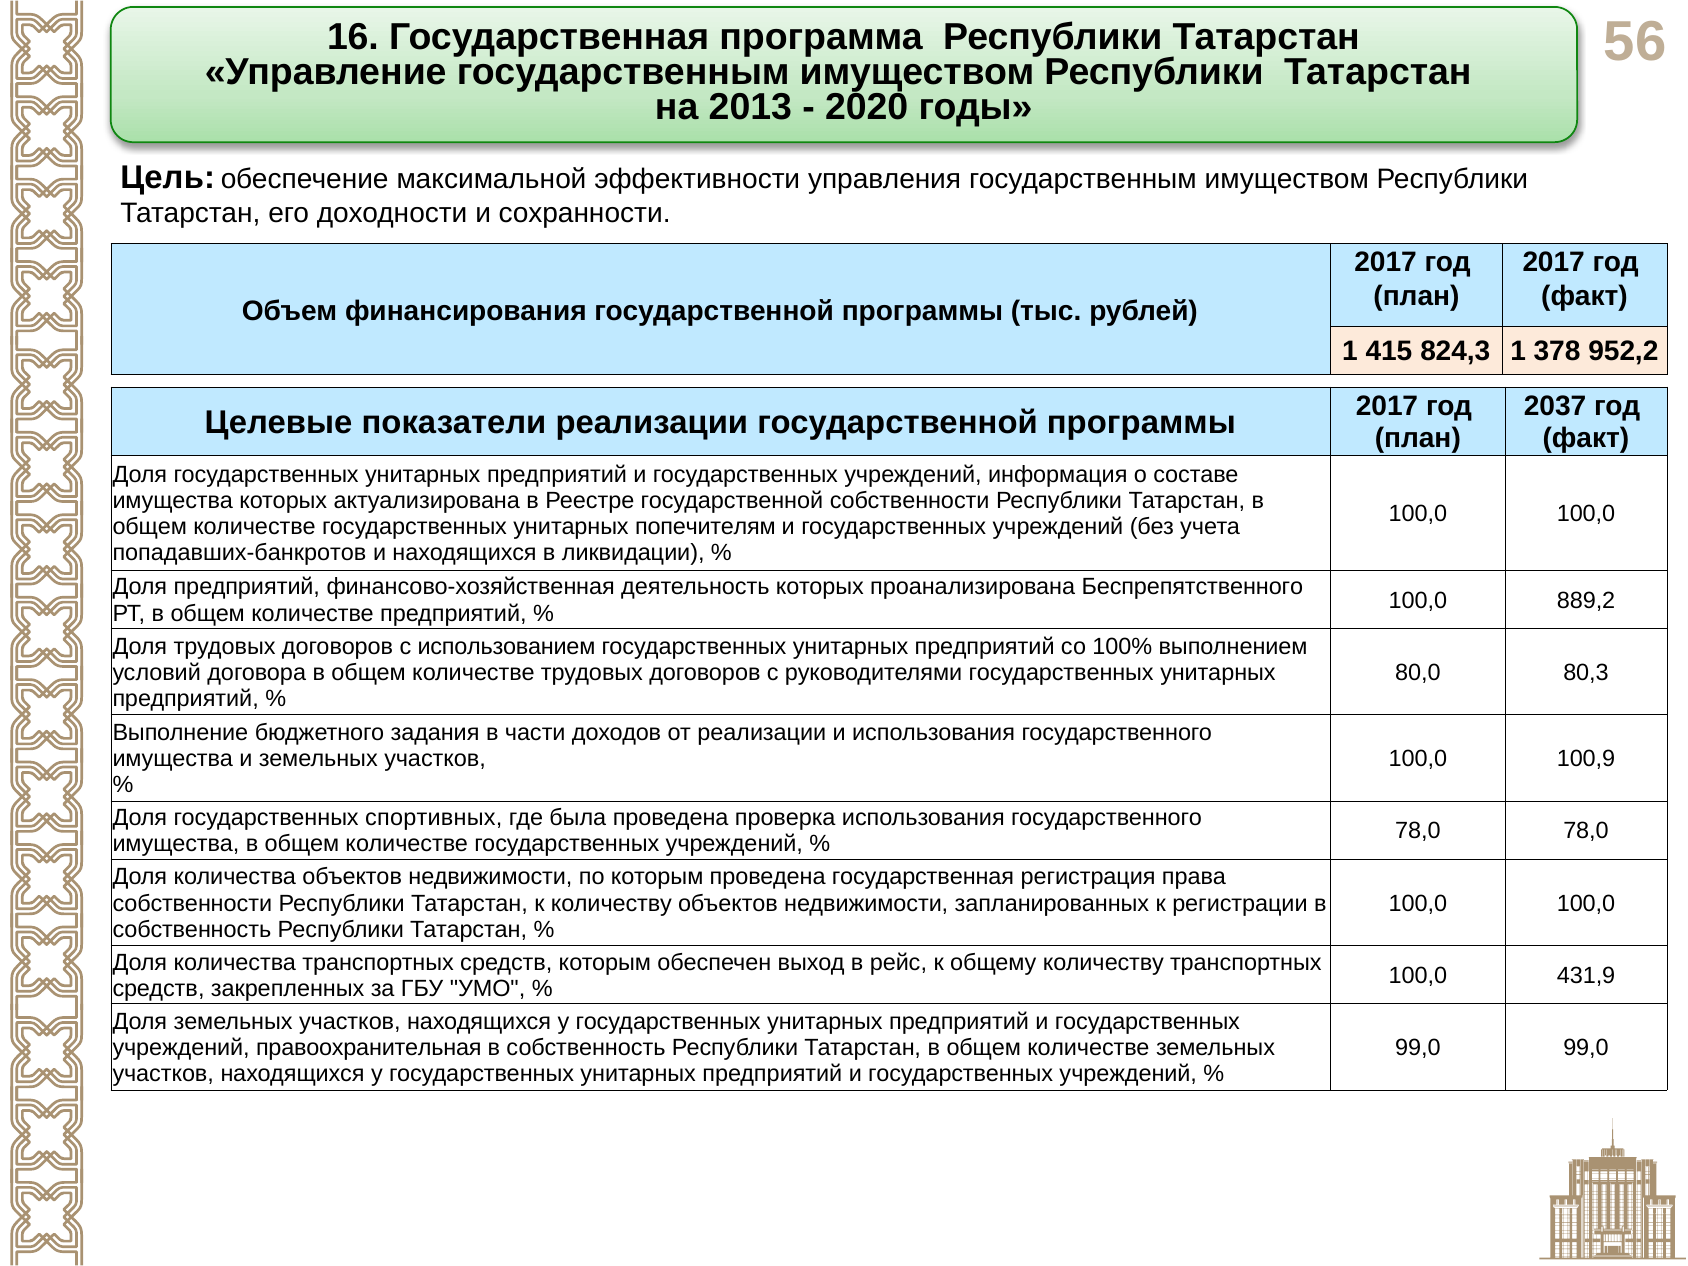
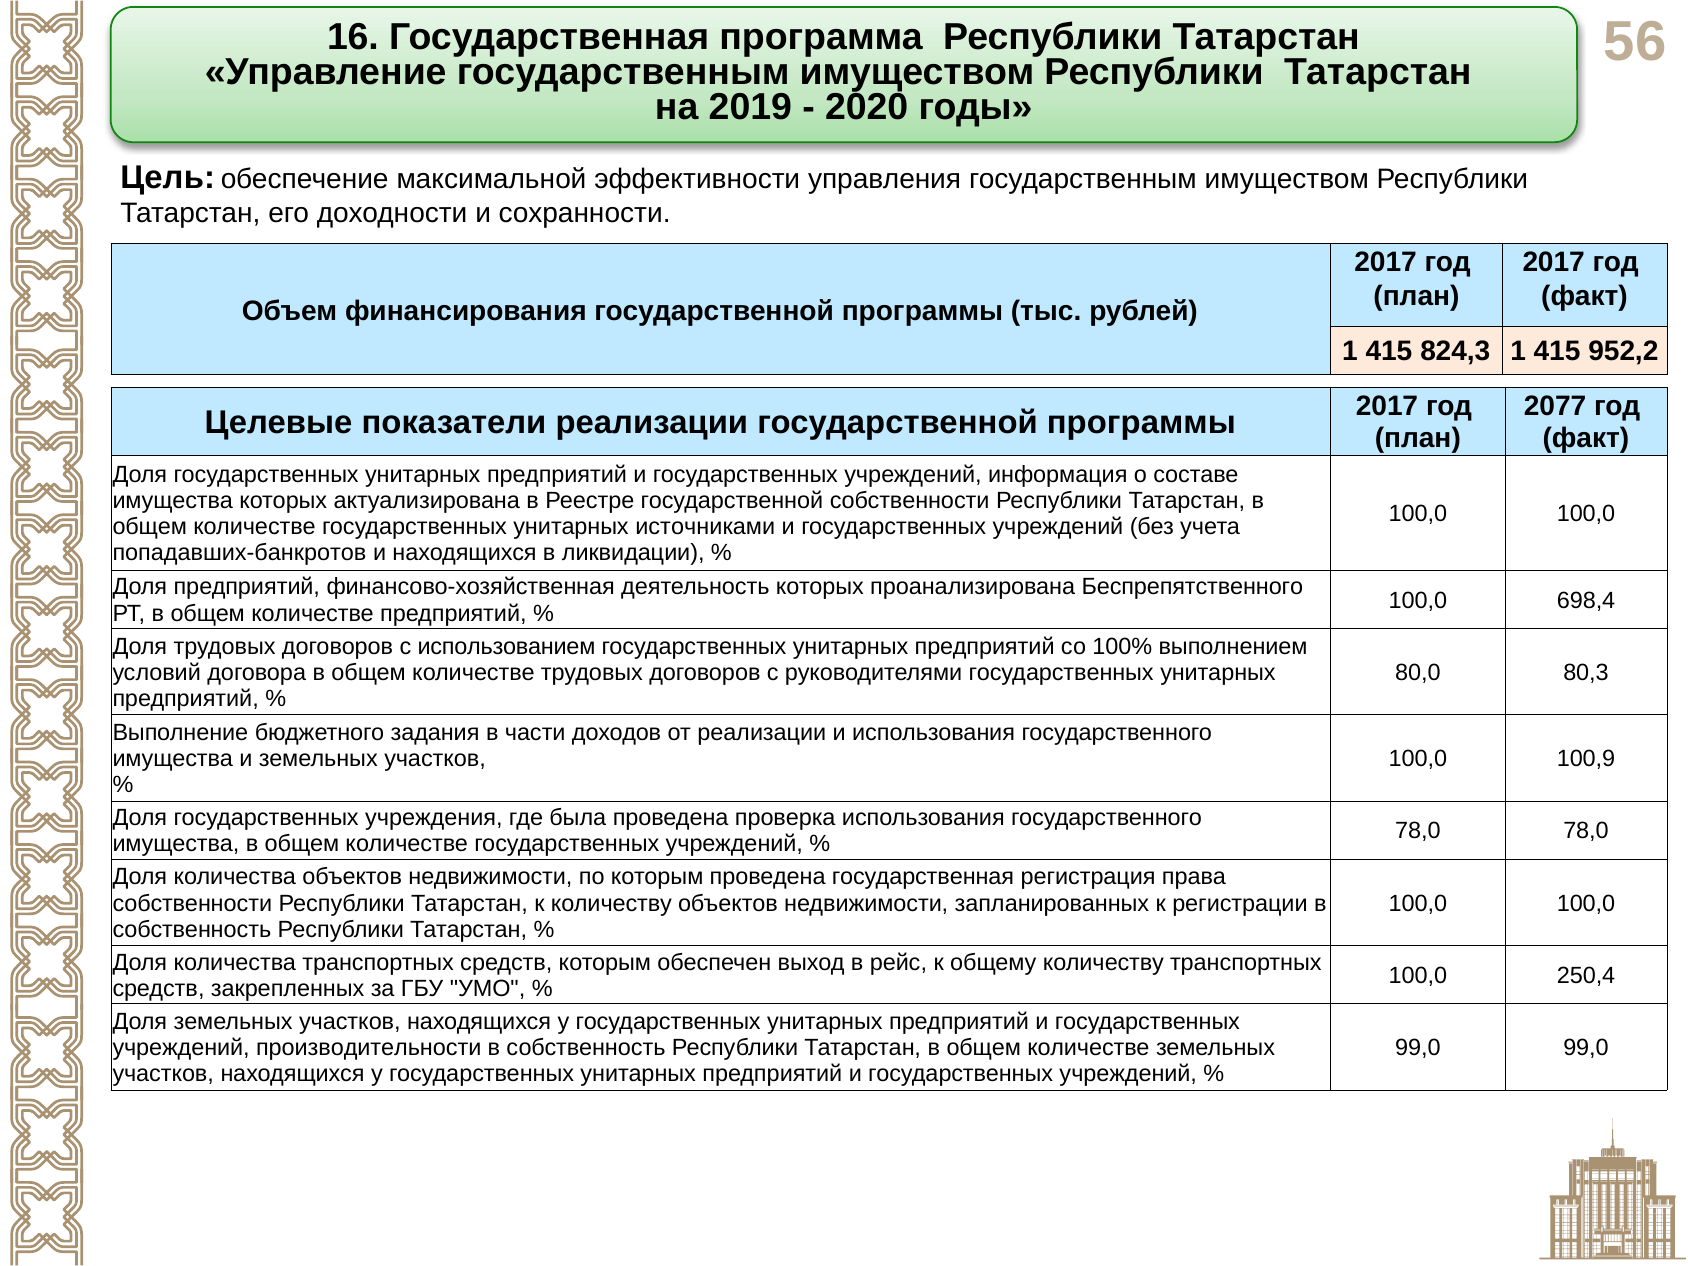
2013: 2013 -> 2019
824,3 1 378: 378 -> 415
2037: 2037 -> 2077
попечителям: попечителям -> источниками
889,2: 889,2 -> 698,4
спортивных: спортивных -> учреждения
431,9: 431,9 -> 250,4
правоохранительная: правоохранительная -> производительности
